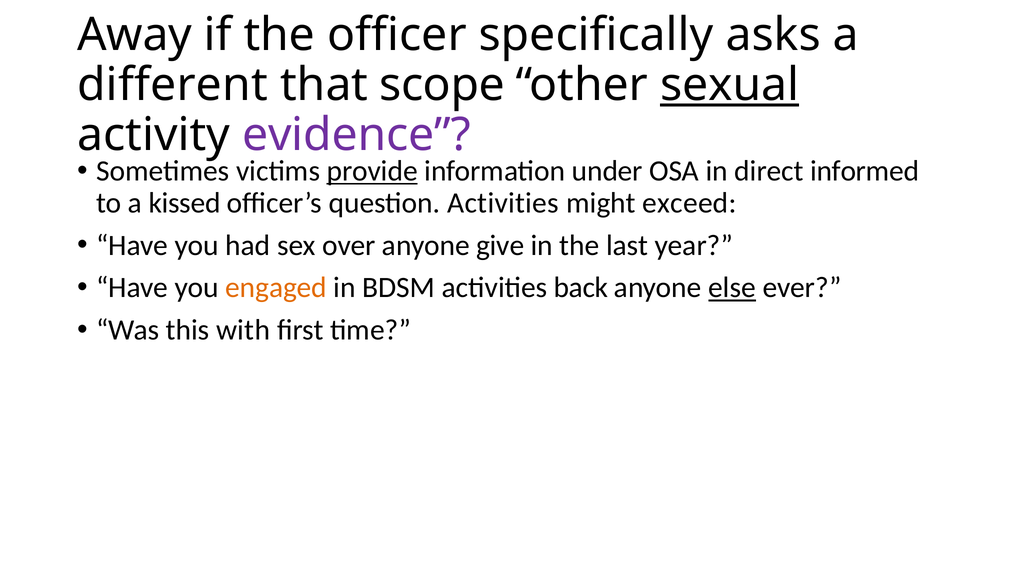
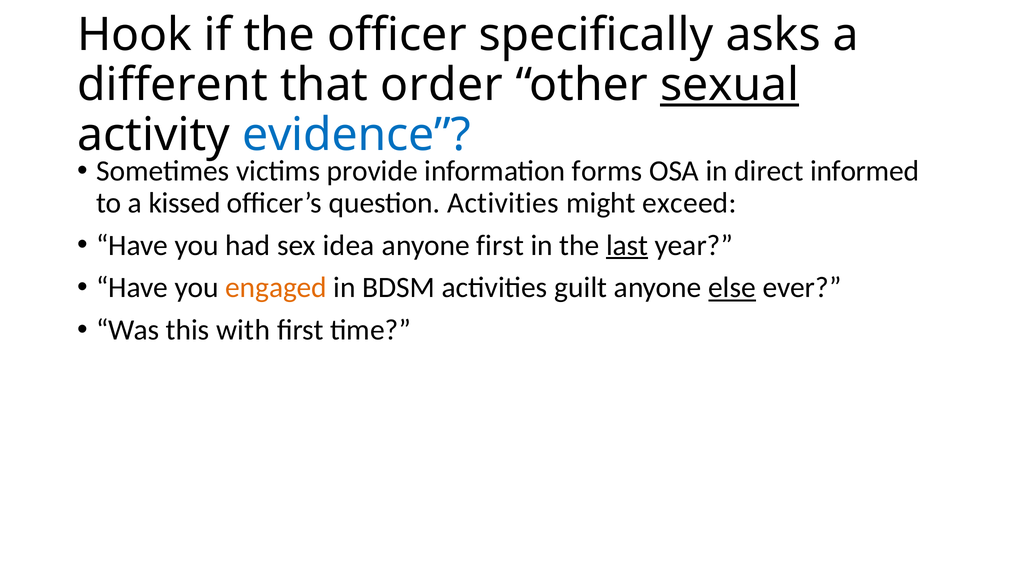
Away: Away -> Hook
scope: scope -> order
evidence colour: purple -> blue
provide underline: present -> none
under: under -> forms
over: over -> idea
anyone give: give -> first
last underline: none -> present
back: back -> guilt
